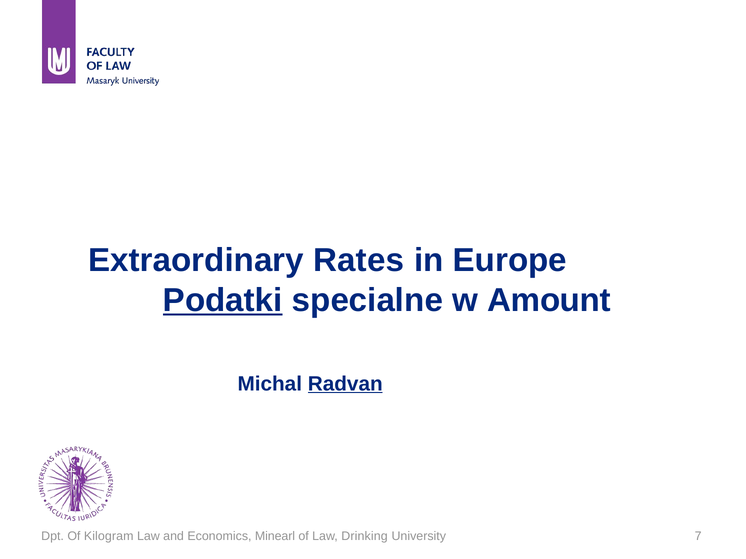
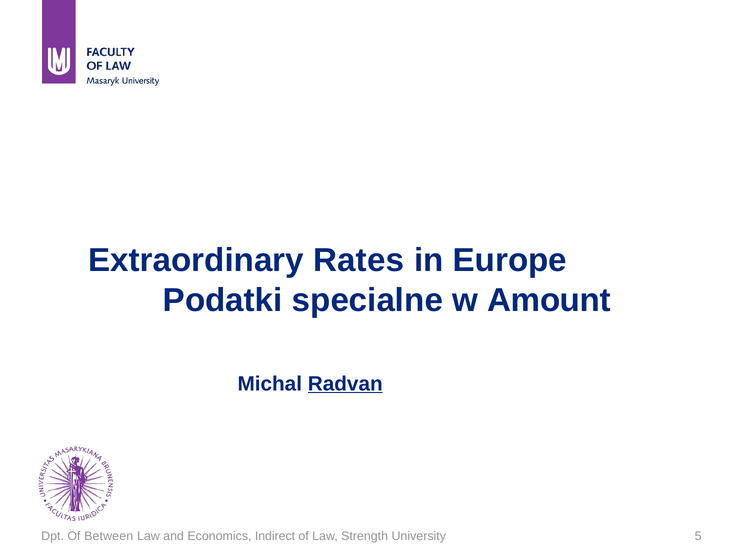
Podatki underline: present -> none
Kilogram: Kilogram -> Between
Minearl: Minearl -> Indirect
Drinking: Drinking -> Strength
7: 7 -> 5
